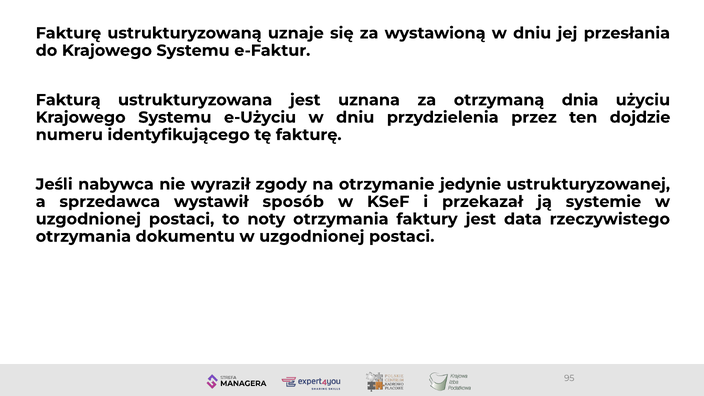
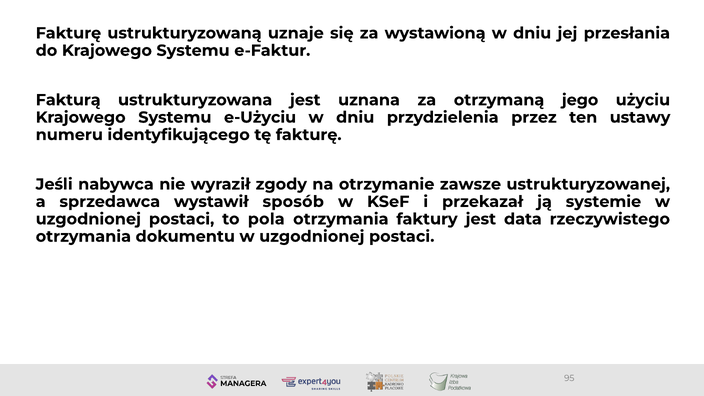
dnia: dnia -> jego
dojdzie: dojdzie -> ustawy
jedynie: jedynie -> zawsze
noty: noty -> pola
